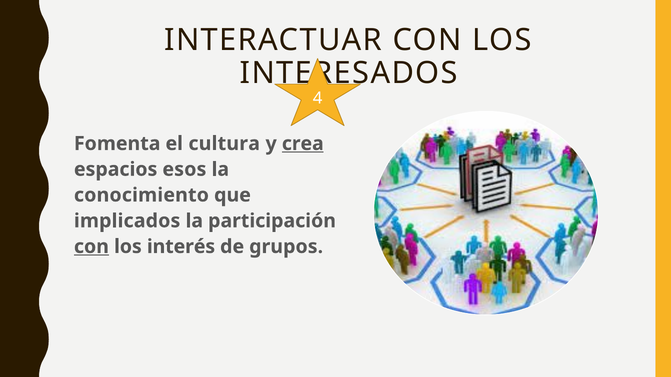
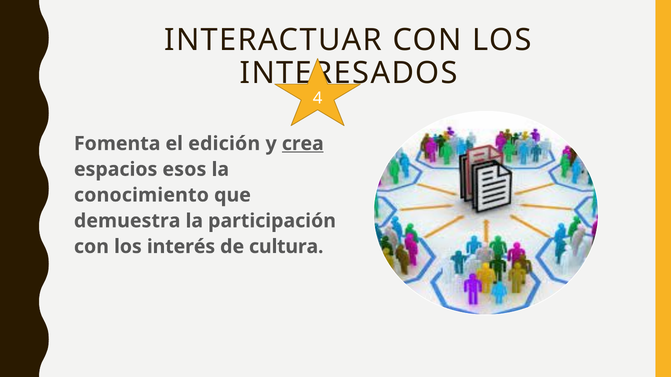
cultura: cultura -> edición
implicados: implicados -> demuestra
con at (91, 247) underline: present -> none
grupos: grupos -> cultura
